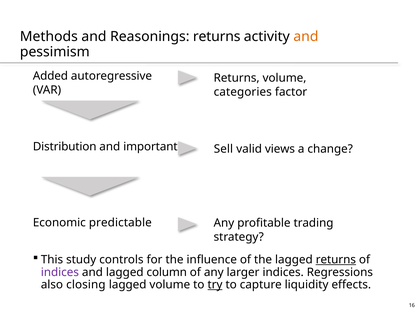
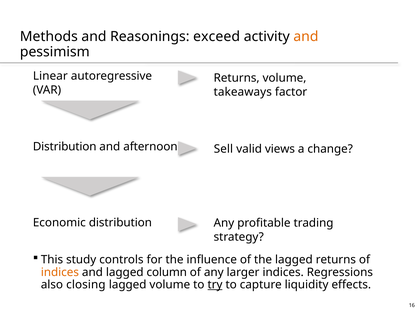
Reasonings returns: returns -> exceed
Added: Added -> Linear
categories: categories -> takeaways
important: important -> afternoon
Economic predictable: predictable -> distribution
returns at (336, 260) underline: present -> none
indices at (60, 272) colour: purple -> orange
